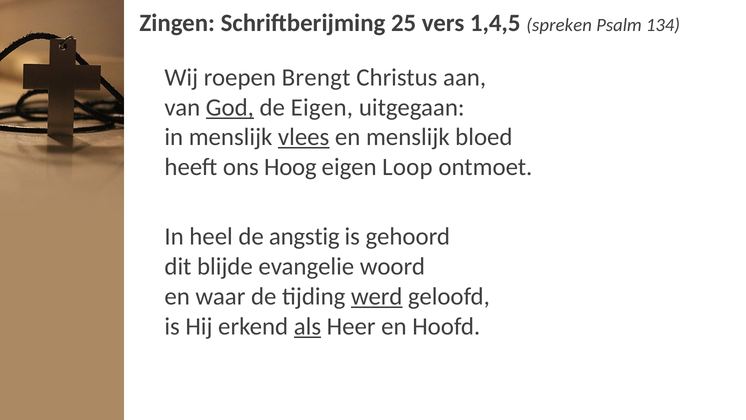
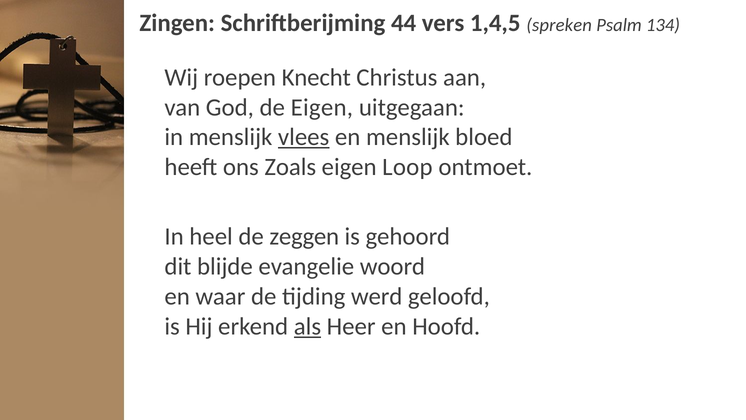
25: 25 -> 44
Brengt: Brengt -> Knecht
God underline: present -> none
Hoog: Hoog -> Zoals
angstig: angstig -> zeggen
werd underline: present -> none
